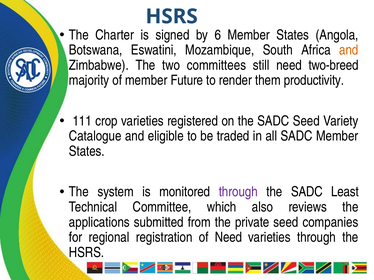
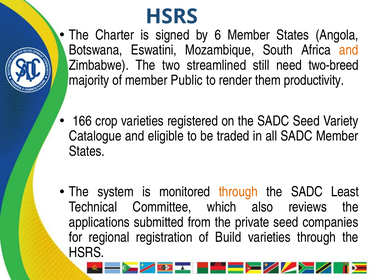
committees: committees -> streamlined
Future: Future -> Public
111: 111 -> 166
through at (238, 192) colour: purple -> orange
of Need: Need -> Build
